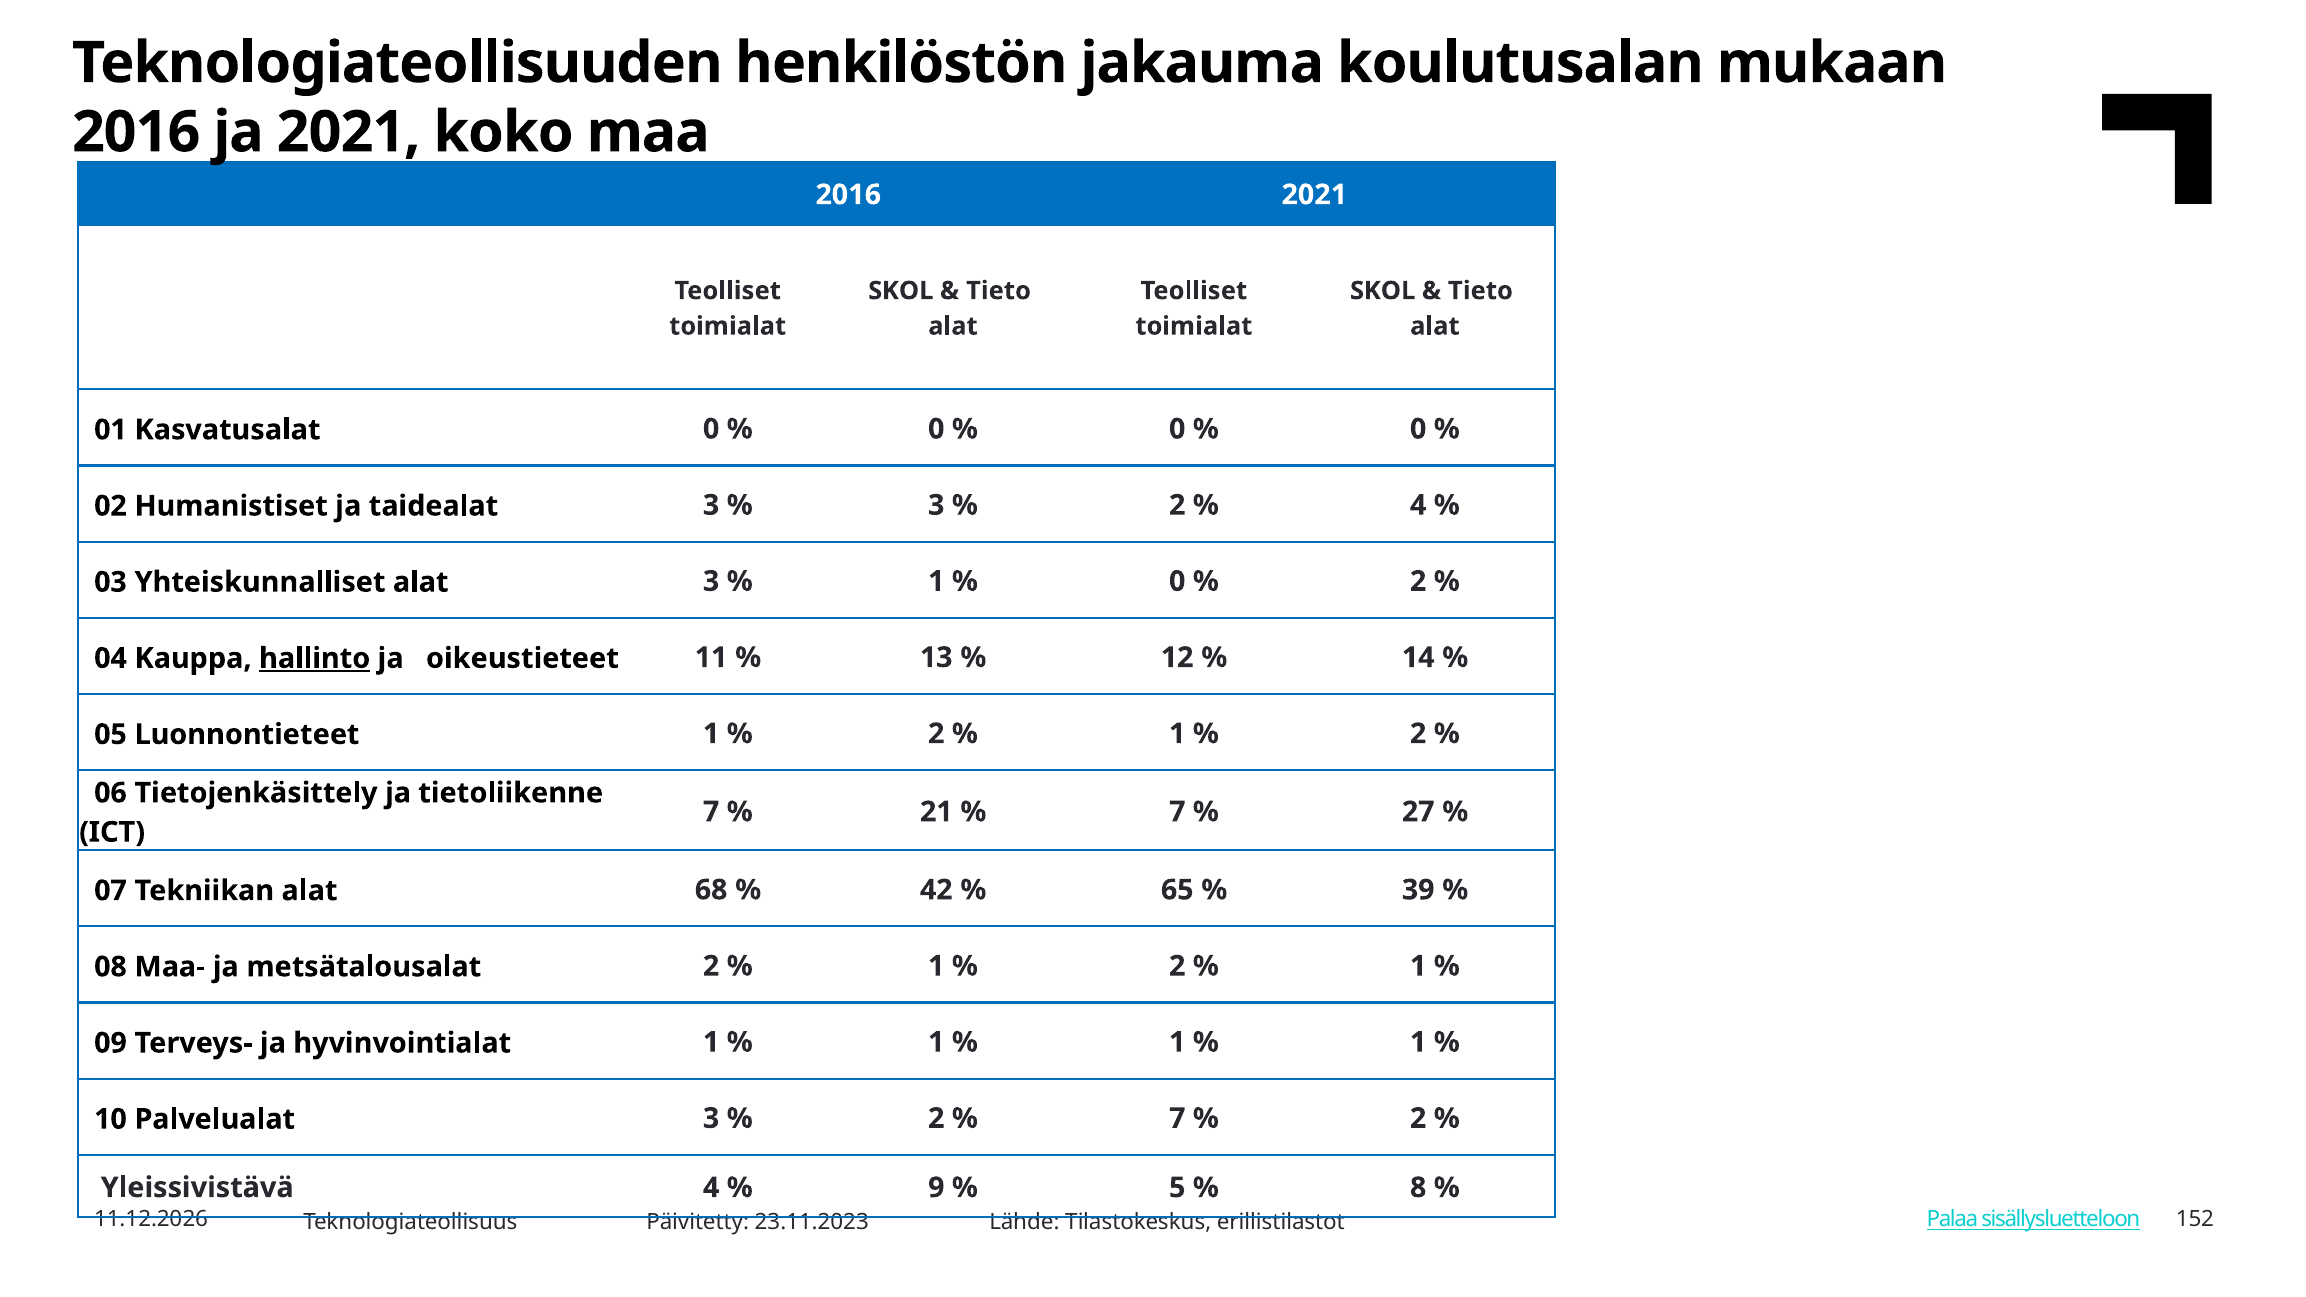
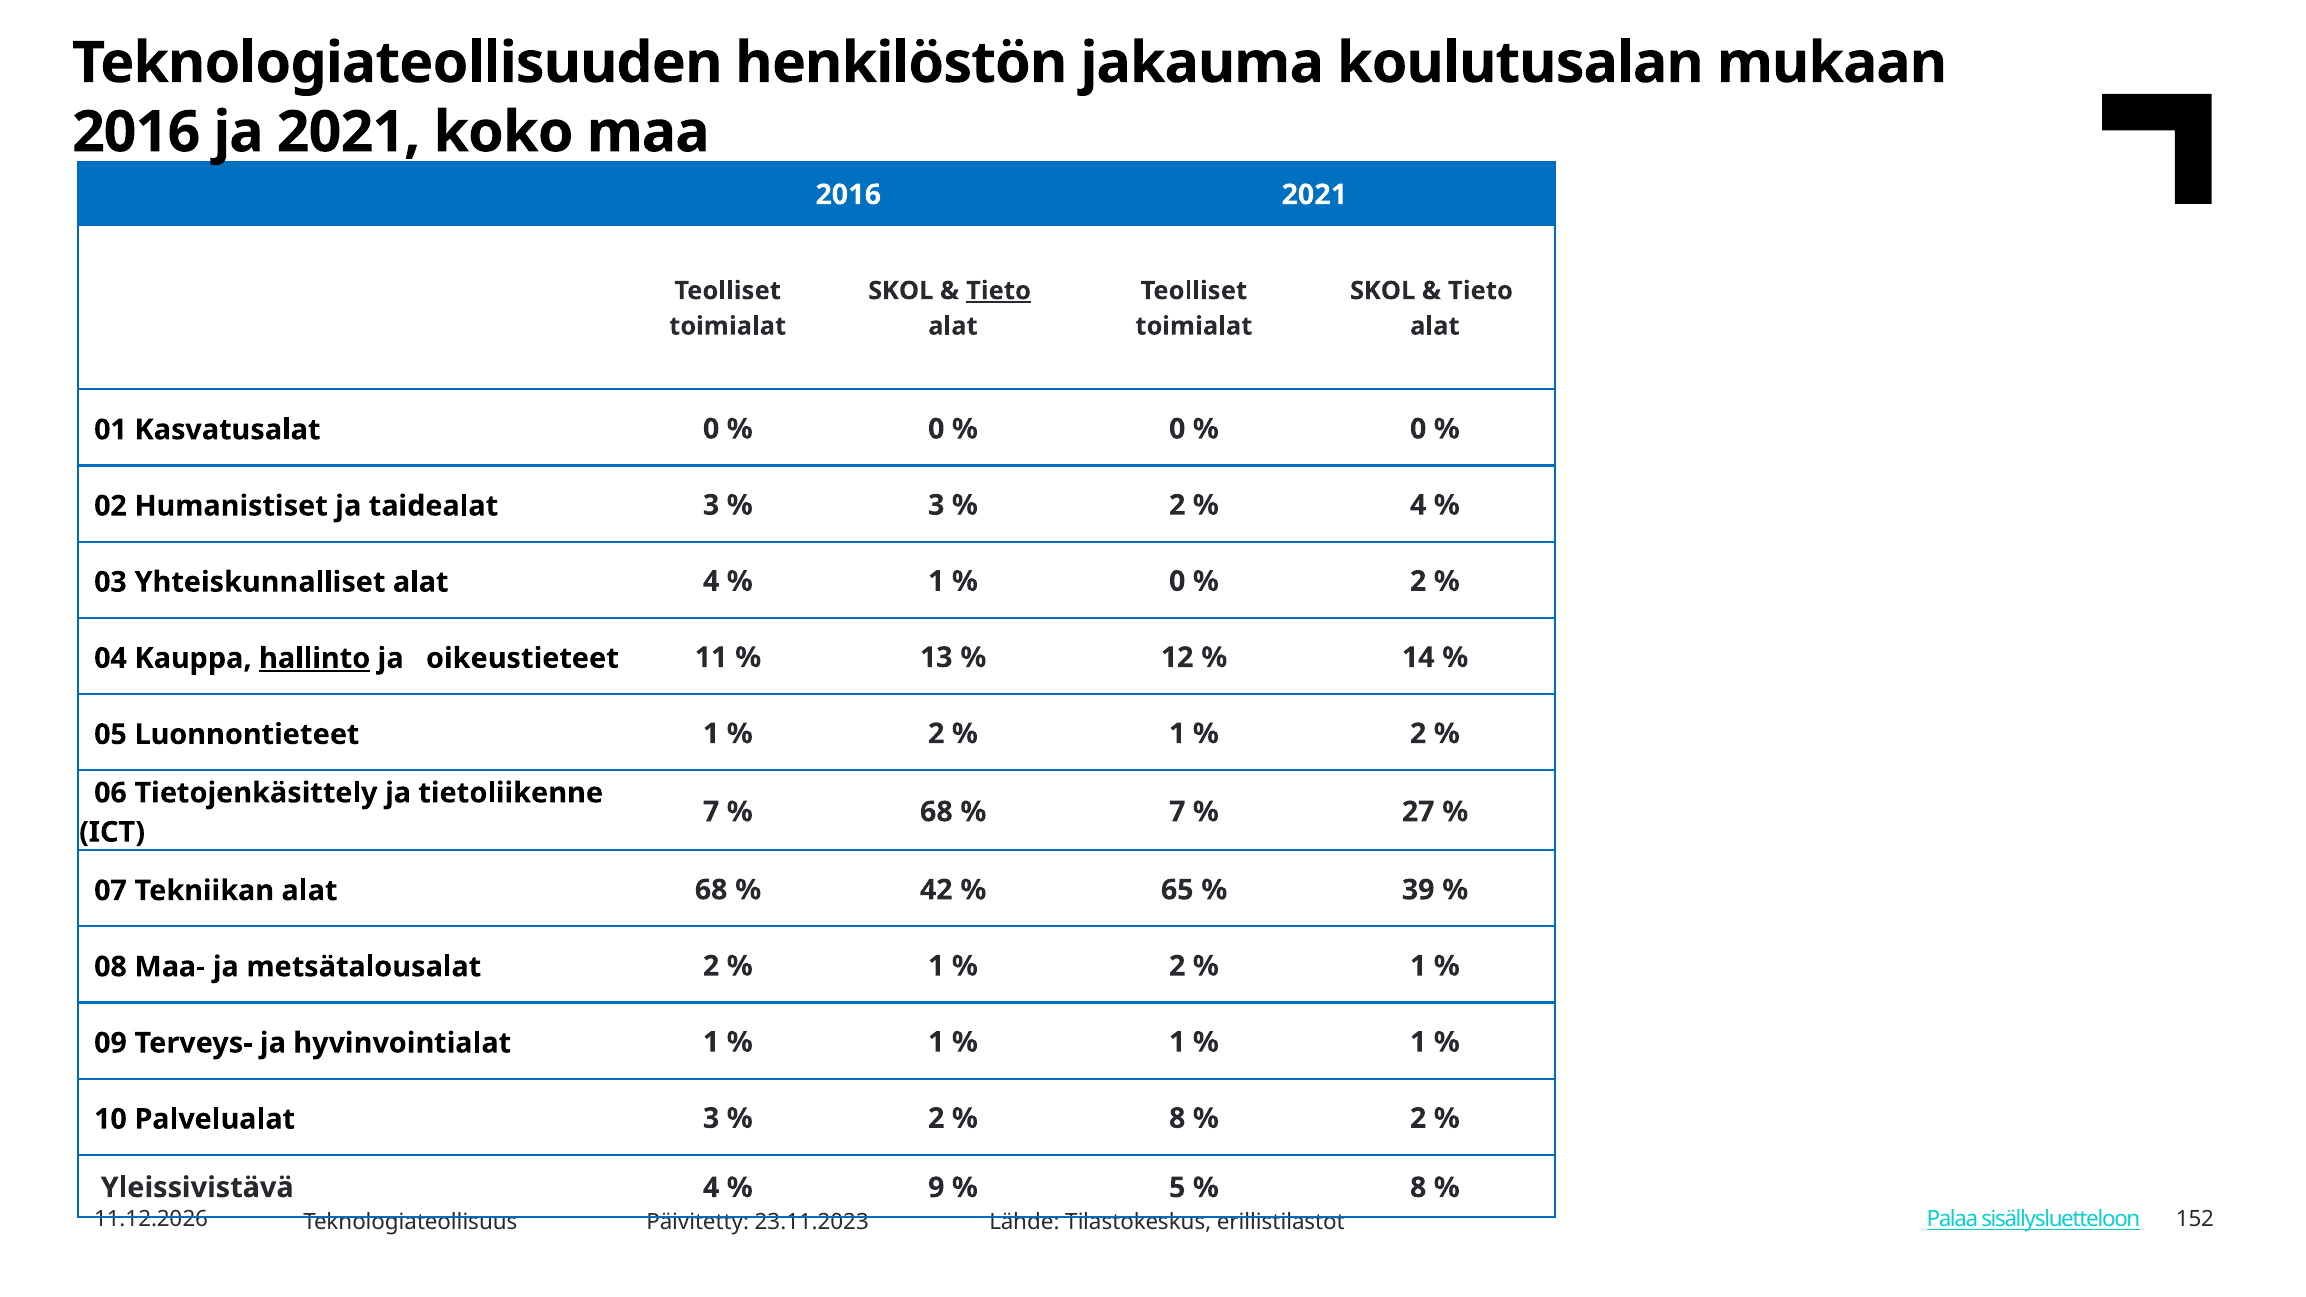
Tieto at (999, 291) underline: none -> present
alat 3: 3 -> 4
21 at (936, 812): 21 -> 68
7 at (1177, 1119): 7 -> 8
